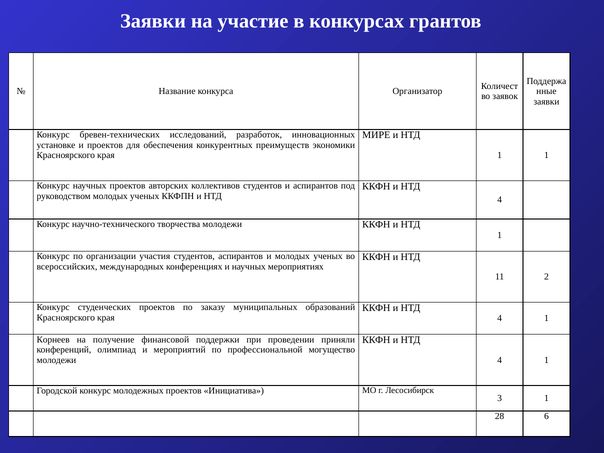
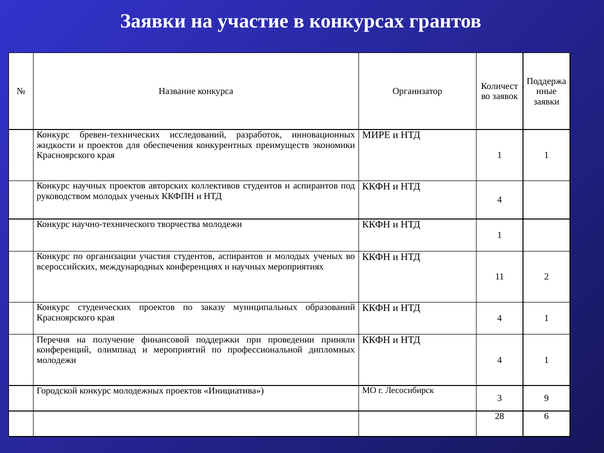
установке: установке -> жидкости
Корнеев: Корнеев -> Перечня
могущество: могущество -> дипломных
3 1: 1 -> 9
